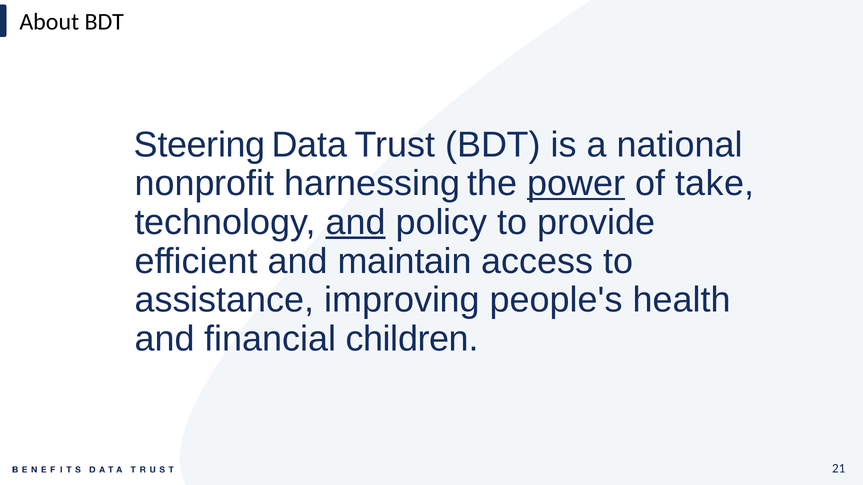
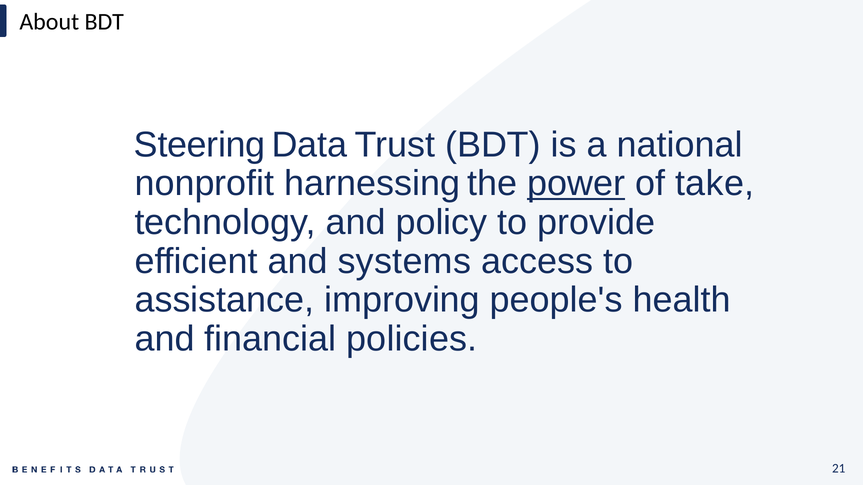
and at (356, 223) underline: present -> none
maintain: maintain -> systems
children: children -> policies
